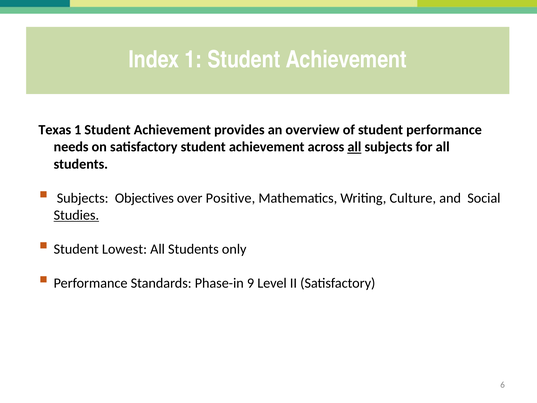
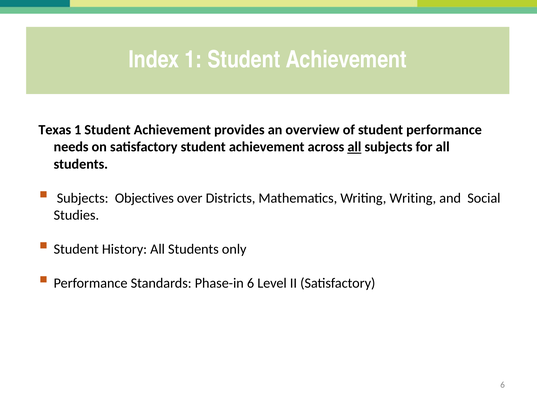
Positive: Positive -> Districts
Writing Culture: Culture -> Writing
Studies underline: present -> none
Lowest: Lowest -> History
Phase-in 9: 9 -> 6
